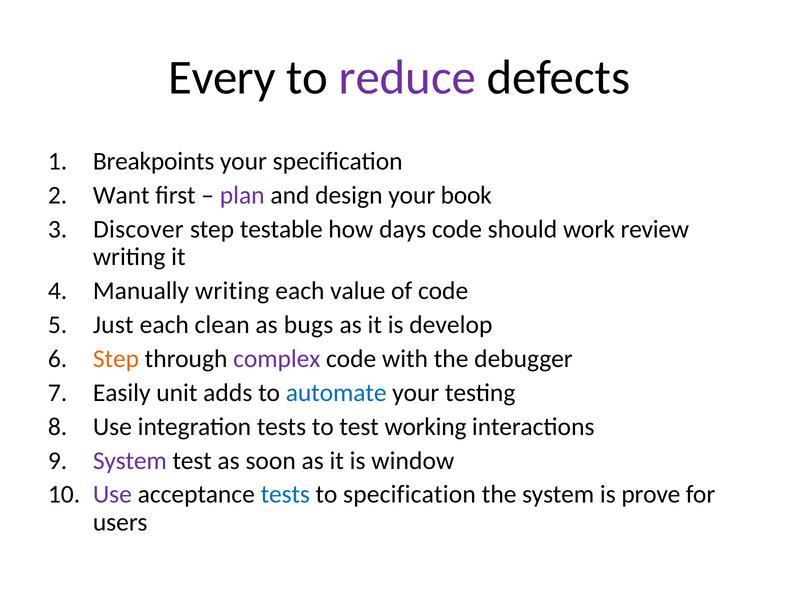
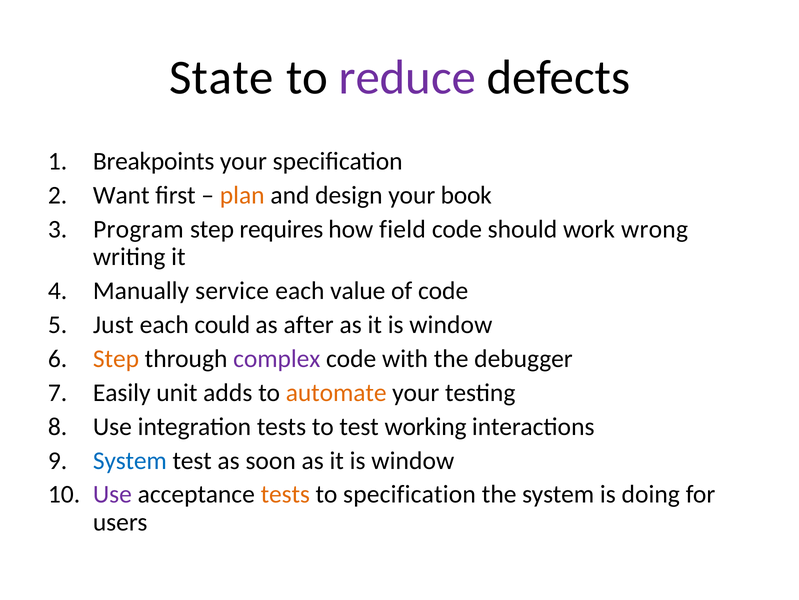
Every: Every -> State
plan colour: purple -> orange
Discover: Discover -> Program
testable: testable -> requires
days: days -> field
review: review -> wrong
Manually writing: writing -> service
clean: clean -> could
bugs: bugs -> after
develop at (451, 324): develop -> window
automate colour: blue -> orange
System at (130, 460) colour: purple -> blue
tests at (285, 494) colour: blue -> orange
prove: prove -> doing
